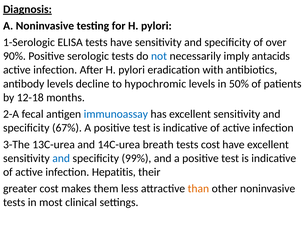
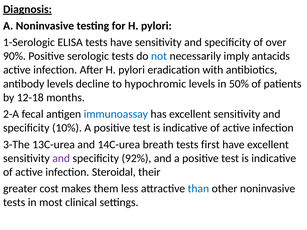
67%: 67% -> 10%
tests cost: cost -> first
and at (61, 158) colour: blue -> purple
99%: 99% -> 92%
Hepatitis: Hepatitis -> Steroidal
than colour: orange -> blue
